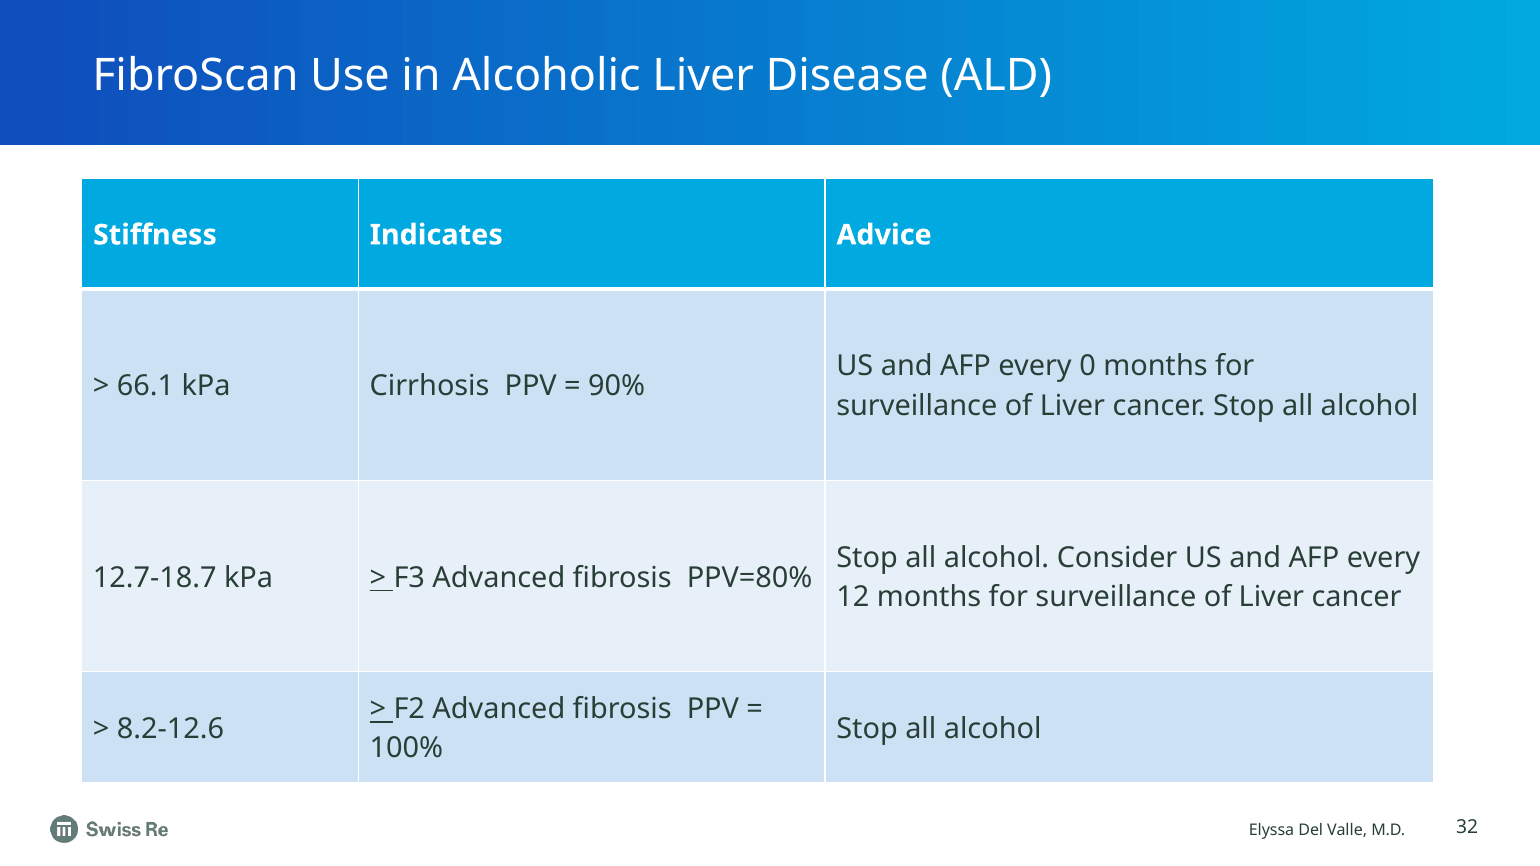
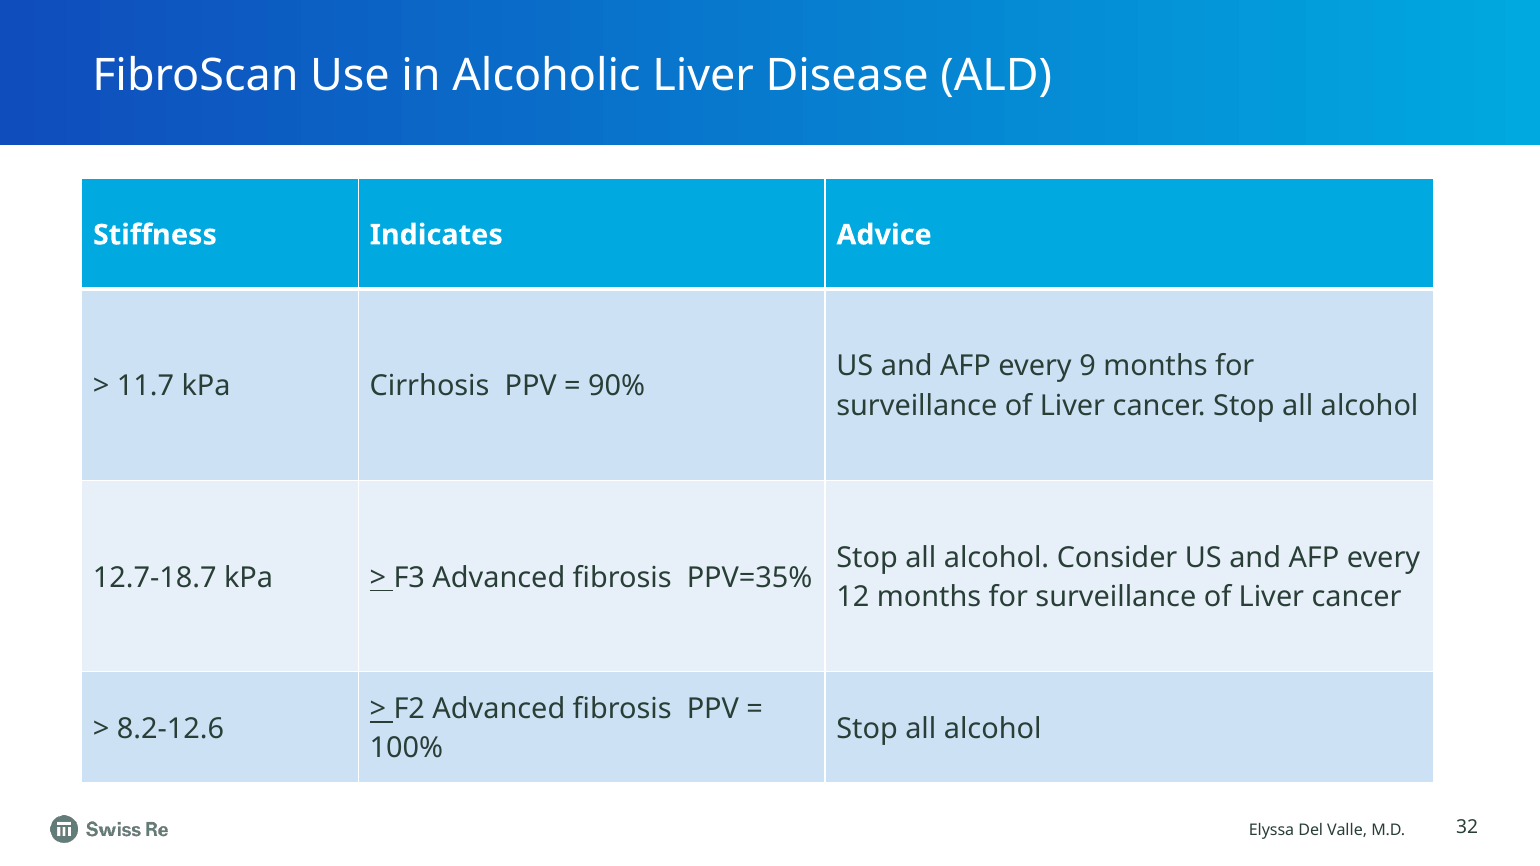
0: 0 -> 9
66.1: 66.1 -> 11.7
PPV=80%: PPV=80% -> PPV=35%
